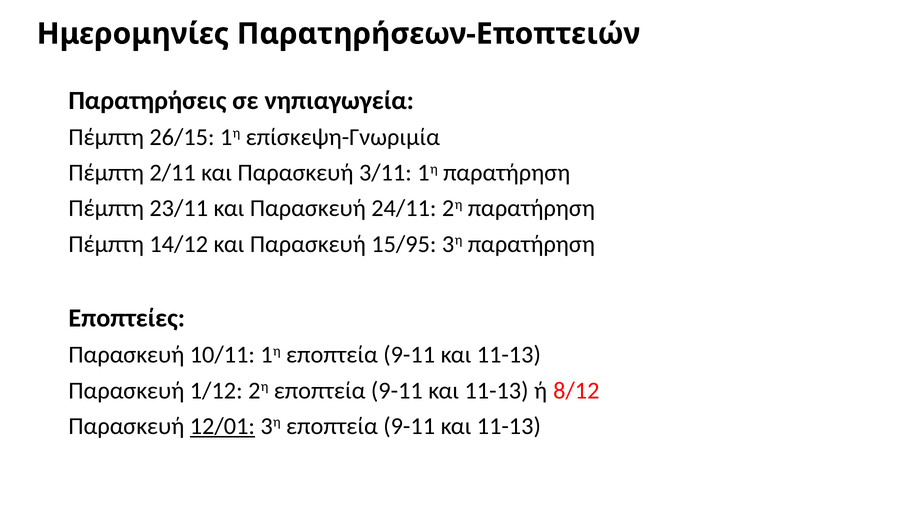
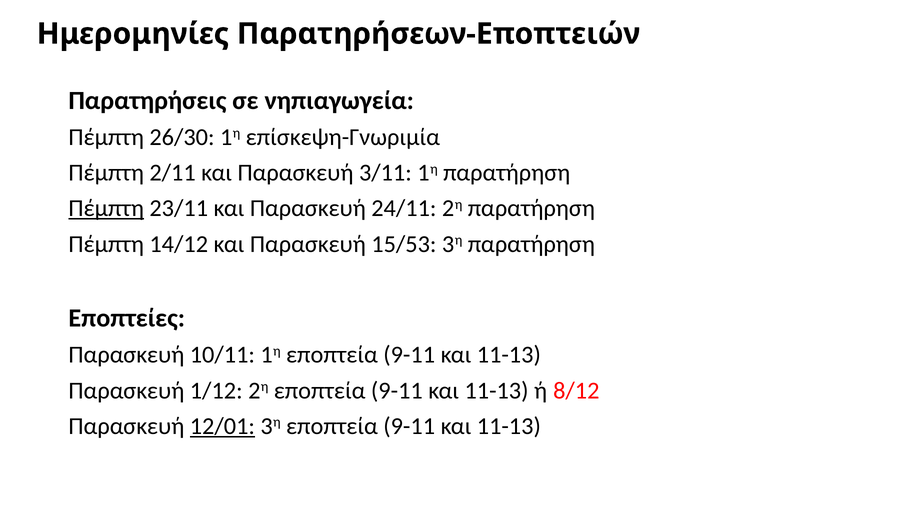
26/15: 26/15 -> 26/30
Πέμπτη at (106, 208) underline: none -> present
15/95: 15/95 -> 15/53
